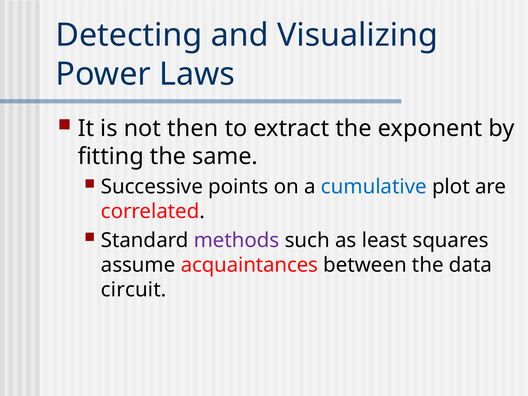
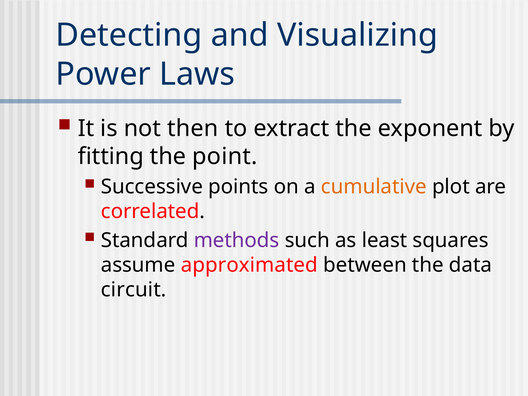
same: same -> point
cumulative colour: blue -> orange
acquaintances: acquaintances -> approximated
